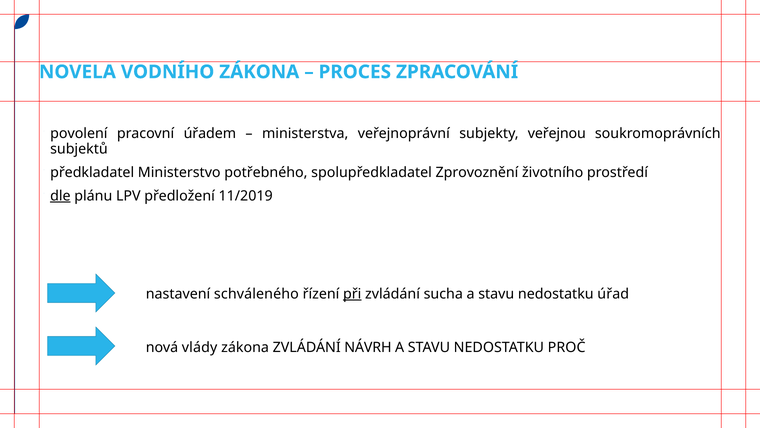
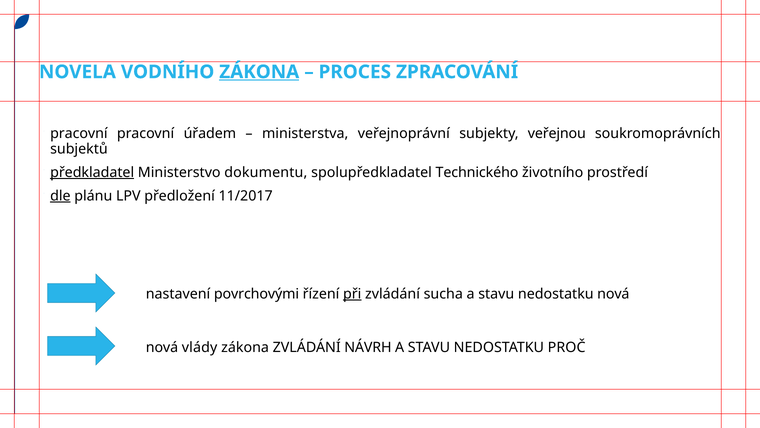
ZÁKONA at (259, 72) underline: none -> present
povolení at (79, 134): povolení -> pracovní
předkladatel underline: none -> present
potřebného: potřebného -> dokumentu
Zprovoznění: Zprovoznění -> Technického
11/2019: 11/2019 -> 11/2017
schváleného: schváleného -> povrchovými
nedostatku úřad: úřad -> nová
